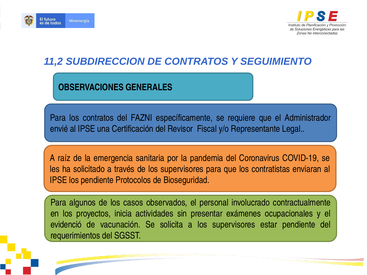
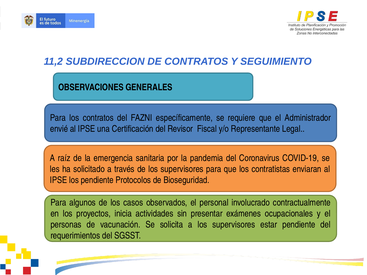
evidenció: evidenció -> personas
